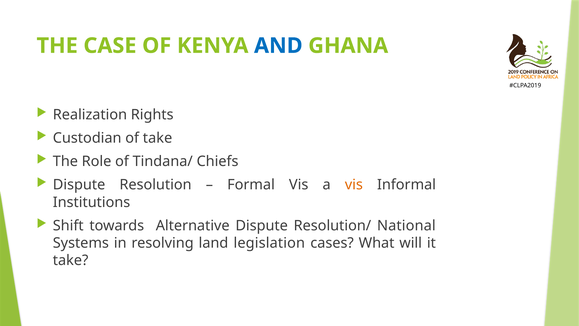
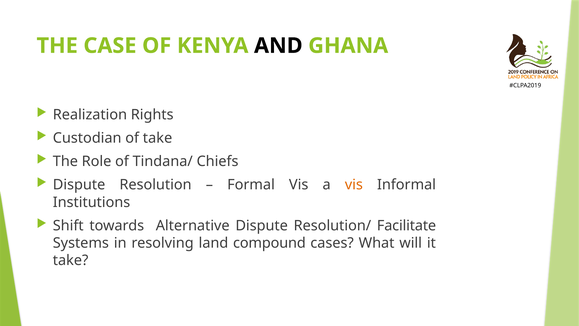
AND colour: blue -> black
National: National -> Facilitate
legislation: legislation -> compound
